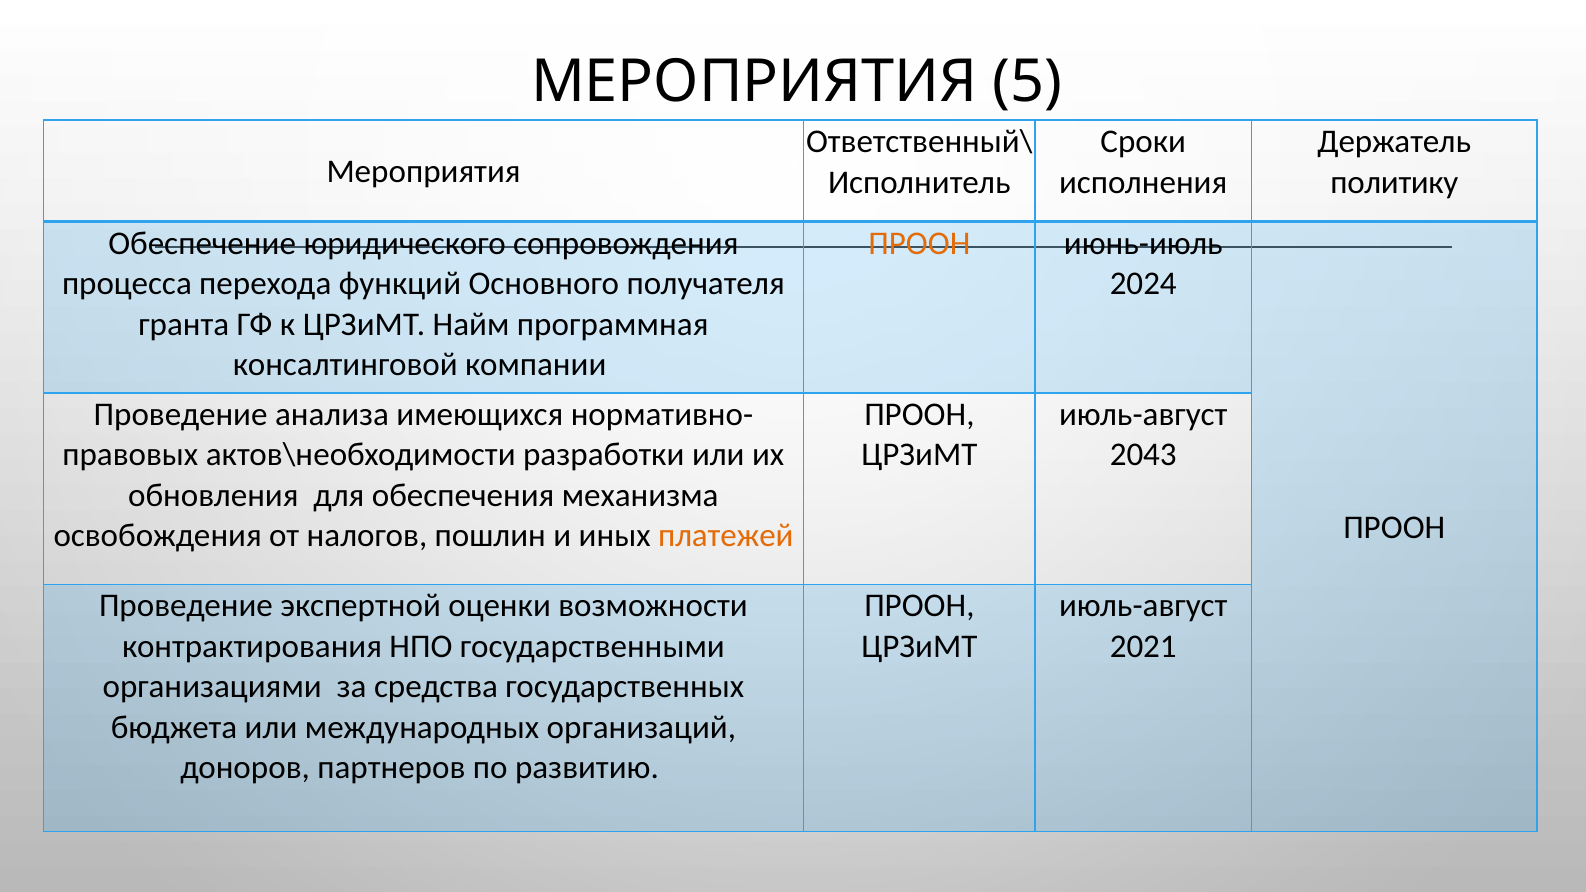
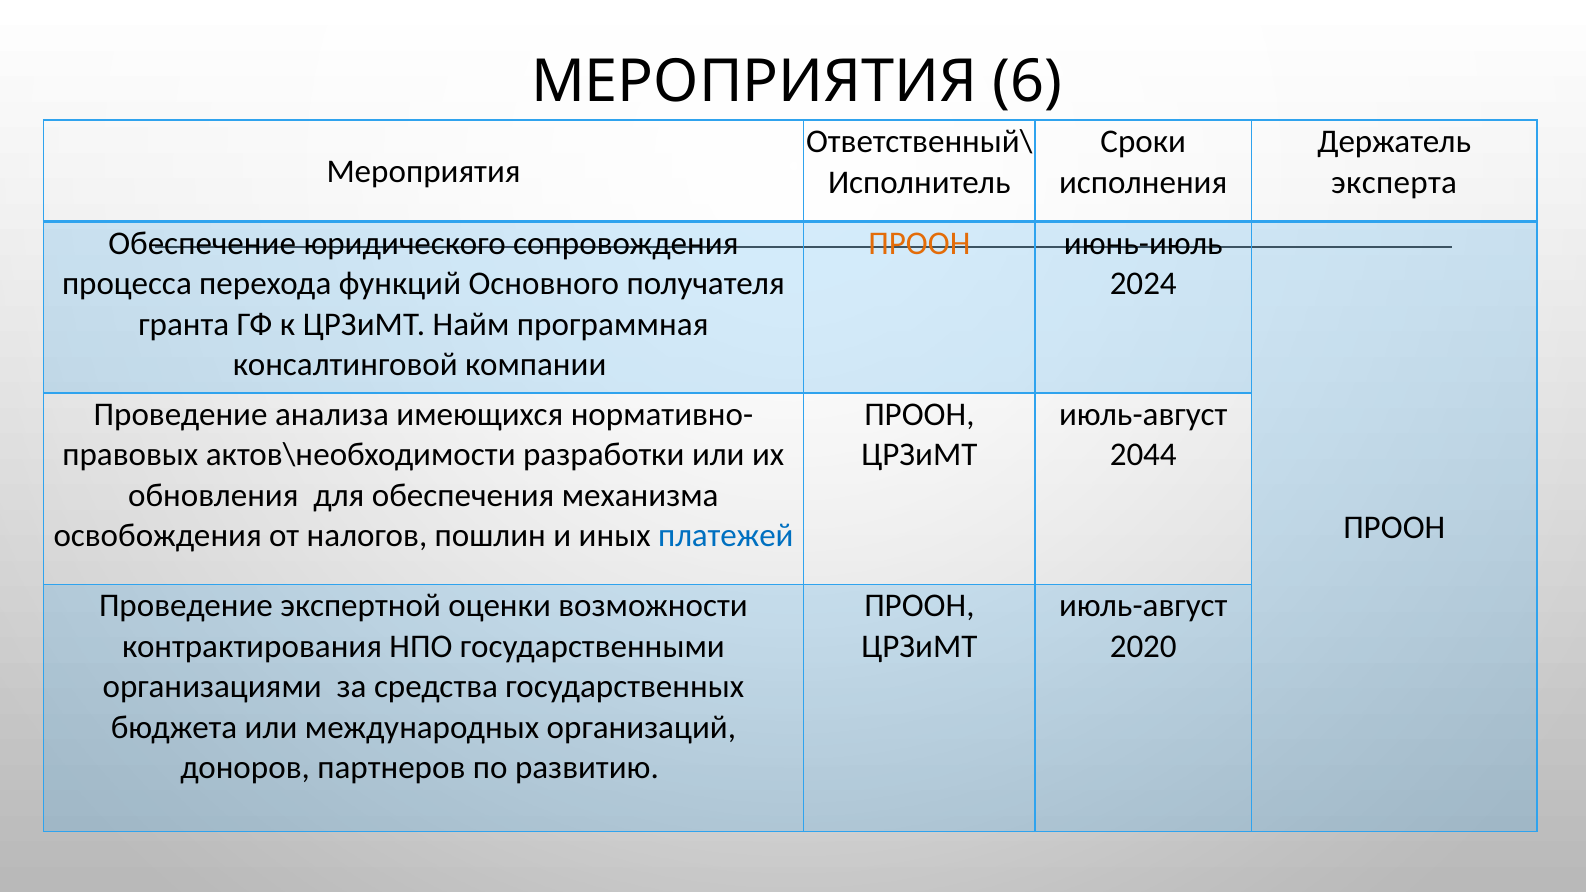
5: 5 -> 6
политику: политику -> эксперта
2043: 2043 -> 2044
платежей colour: orange -> blue
2021: 2021 -> 2020
